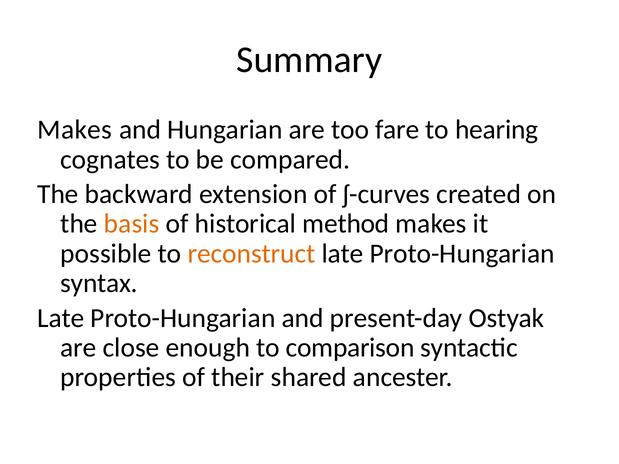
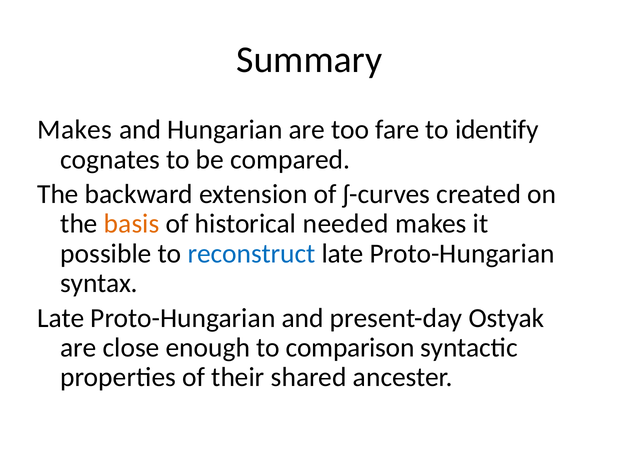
hearing: hearing -> identify
method: method -> needed
reconstruct colour: orange -> blue
